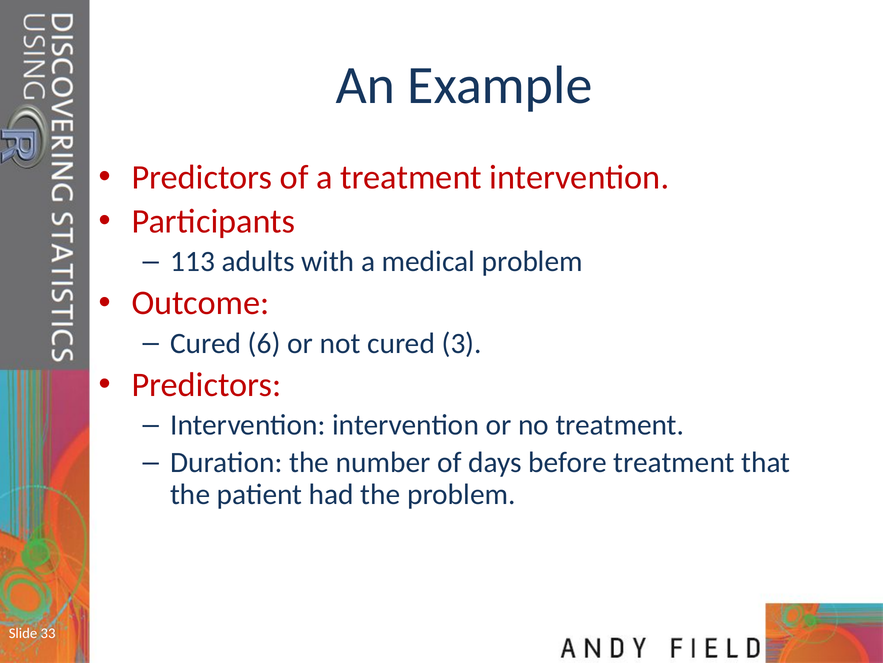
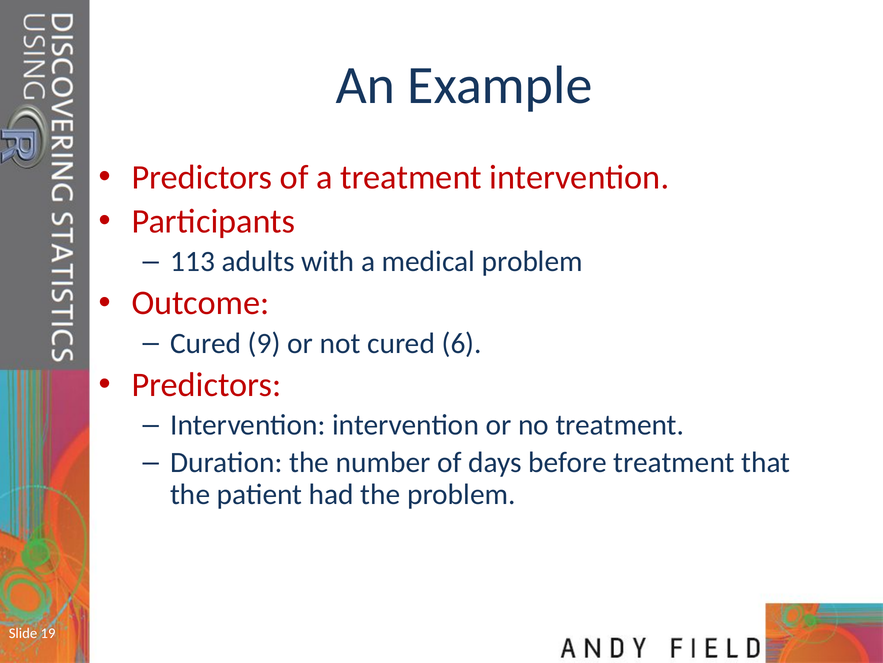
6: 6 -> 9
3: 3 -> 6
33: 33 -> 19
